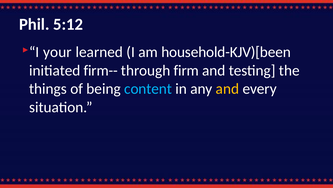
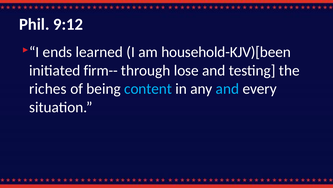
5:12: 5:12 -> 9:12
your: your -> ends
firm: firm -> lose
things: things -> riches
and at (227, 89) colour: yellow -> light blue
